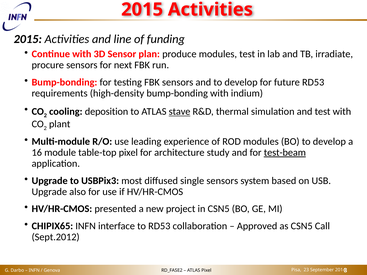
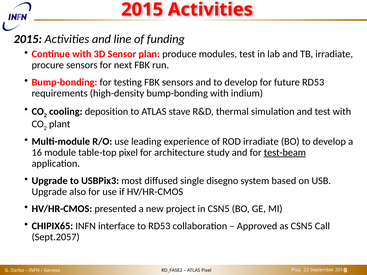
stave underline: present -> none
ROD modules: modules -> irradiate
single sensors: sensors -> disegno
Sept.2012: Sept.2012 -> Sept.2057
